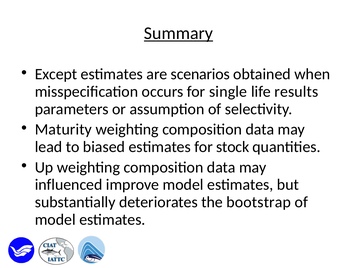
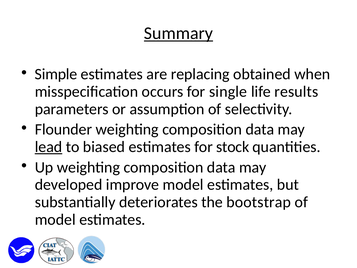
Except: Except -> Simple
scenarios: scenarios -> replacing
Maturity: Maturity -> Flounder
lead underline: none -> present
influenced: influenced -> developed
